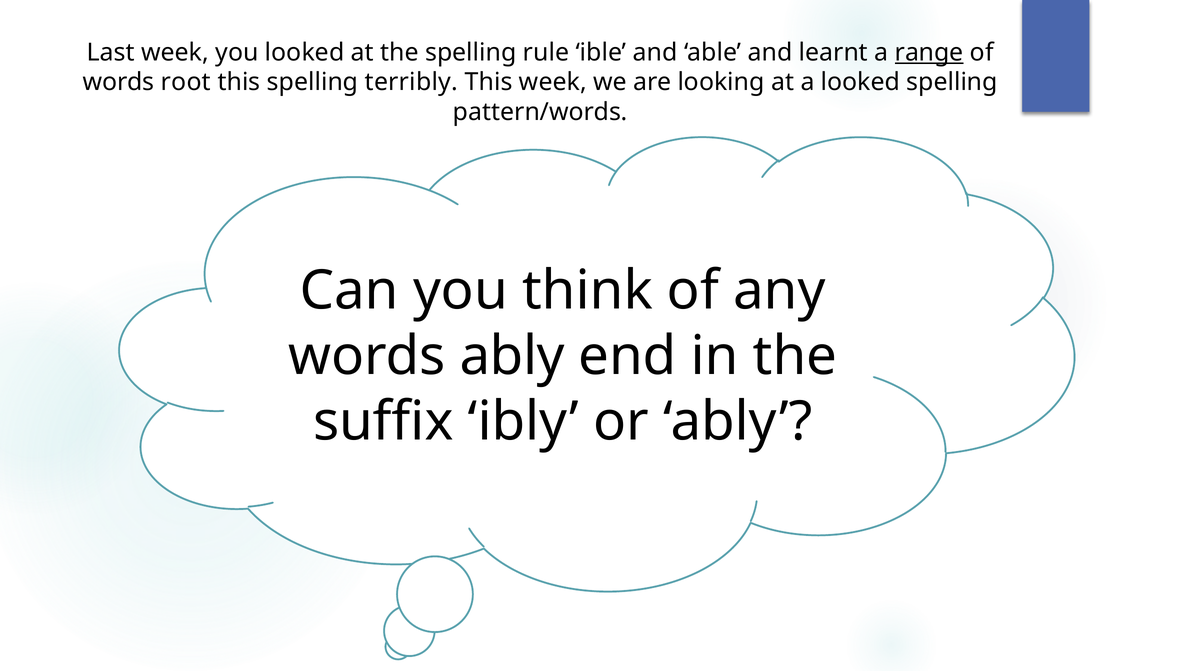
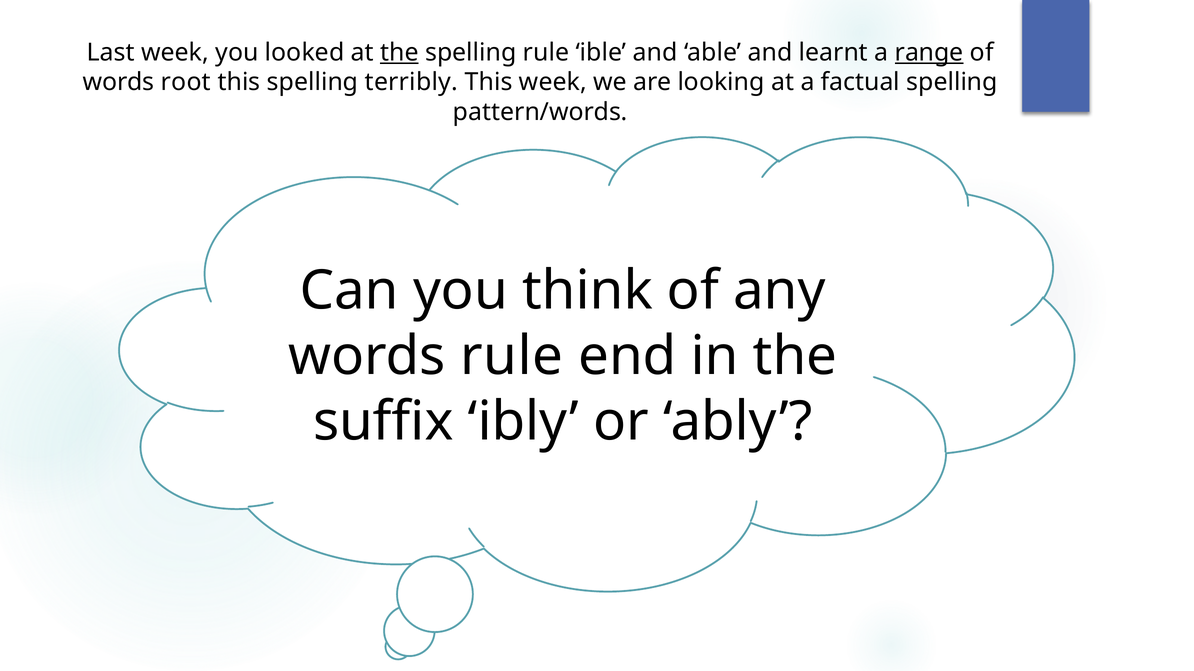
the at (399, 52) underline: none -> present
a looked: looked -> factual
words ably: ably -> rule
